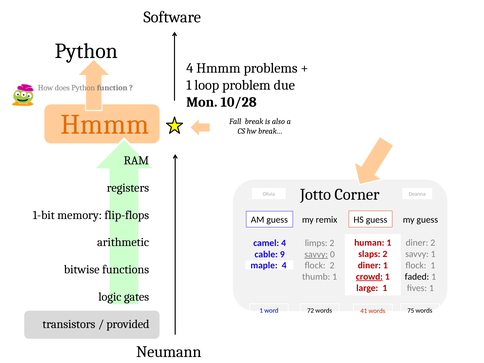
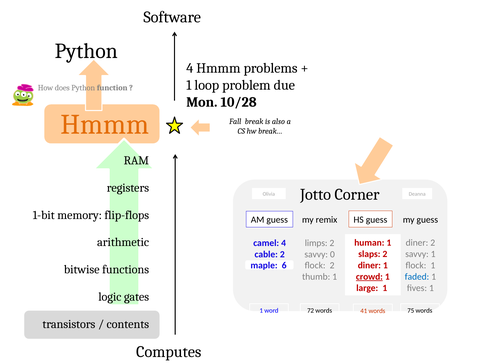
cable 9: 9 -> 2
savvy at (316, 254) underline: present -> none
maple 4: 4 -> 6
faded colour: black -> blue
provided: provided -> contents
Neumann: Neumann -> Computes
